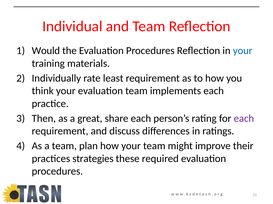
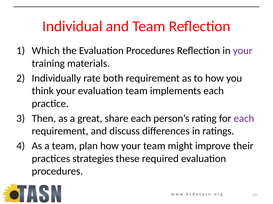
Would: Would -> Which
your at (243, 51) colour: blue -> purple
least: least -> both
